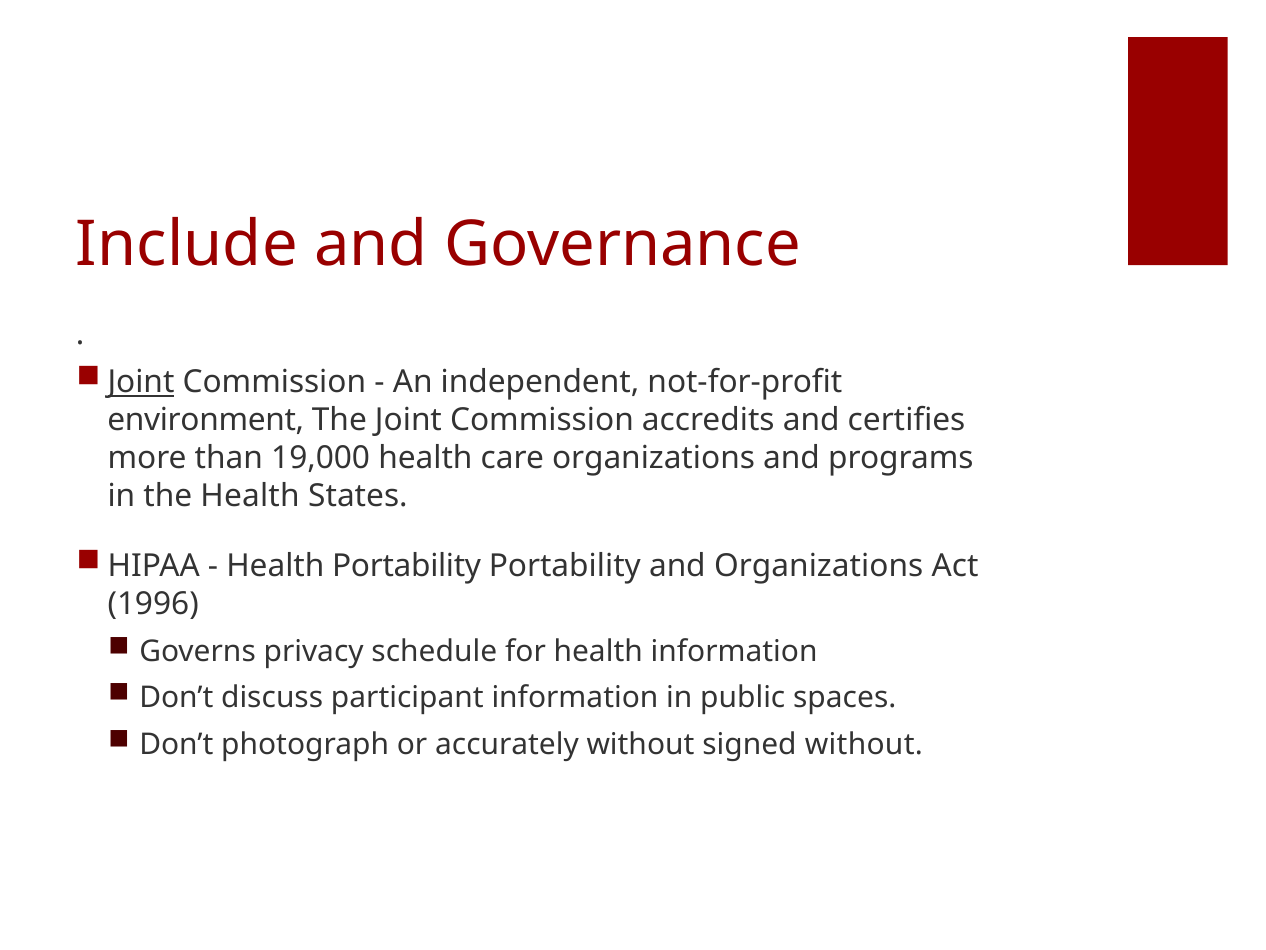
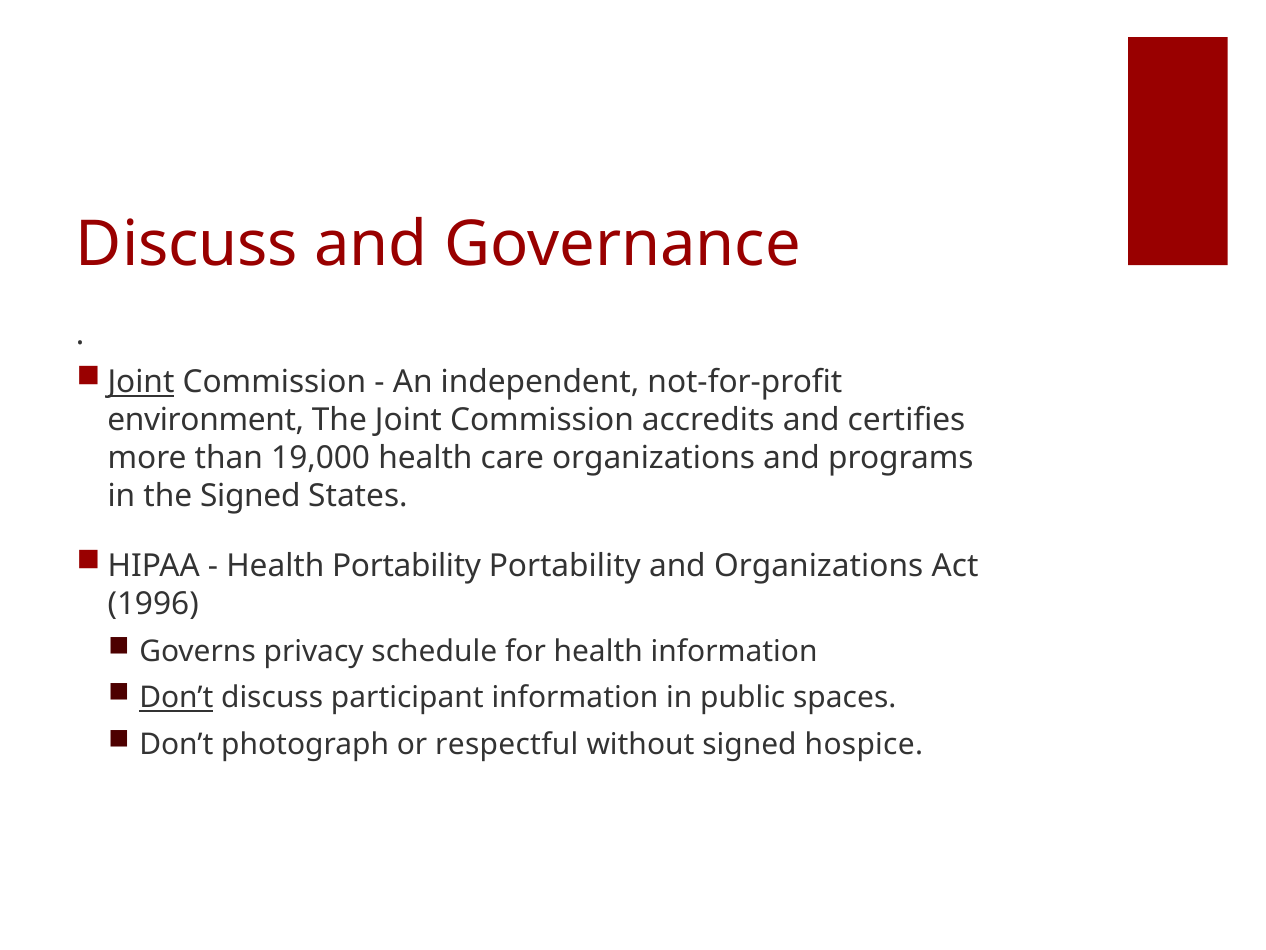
Include at (187, 245): Include -> Discuss
the Health: Health -> Signed
Don’t at (176, 697) underline: none -> present
accurately: accurately -> respectful
signed without: without -> hospice
